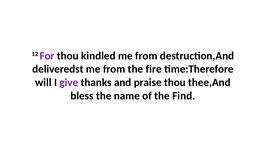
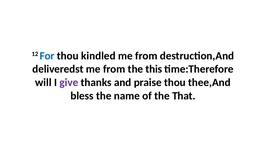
For colour: purple -> blue
fire: fire -> this
Find: Find -> That
